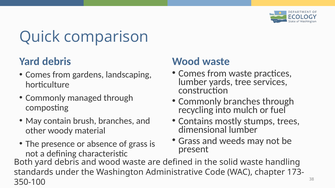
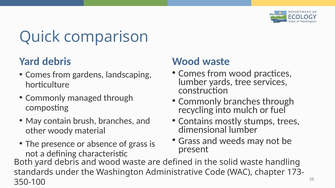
from waste: waste -> wood
